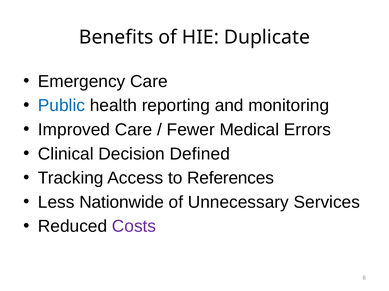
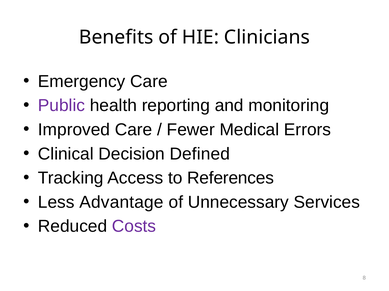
Duplicate: Duplicate -> Clinicians
Public colour: blue -> purple
Nationwide: Nationwide -> Advantage
